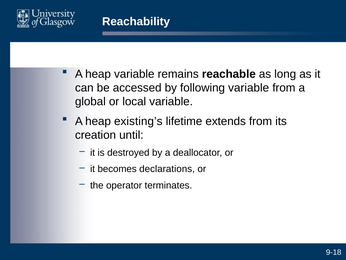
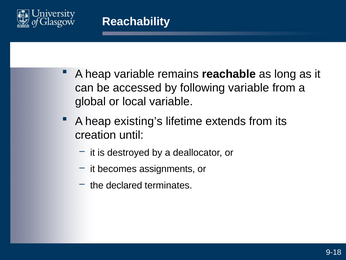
declarations: declarations -> assignments
operator: operator -> declared
